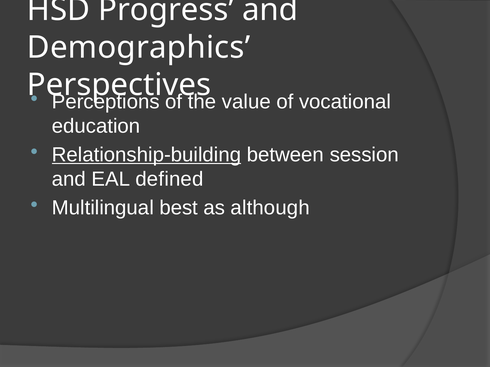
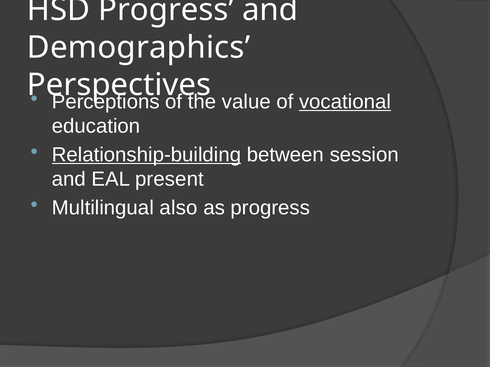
vocational underline: none -> present
defined: defined -> present
best: best -> also
as although: although -> progress
